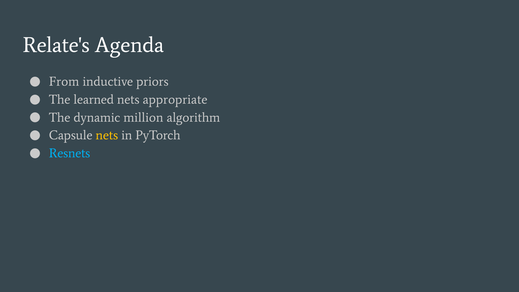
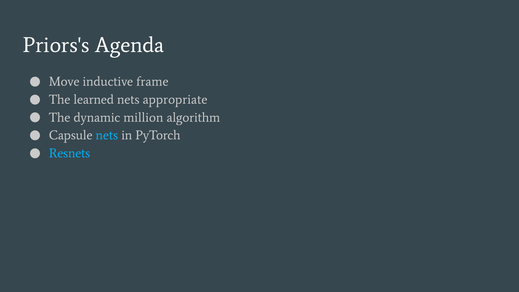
Relate's: Relate's -> Priors's
From: From -> Move
priors: priors -> frame
nets at (107, 135) colour: yellow -> light blue
